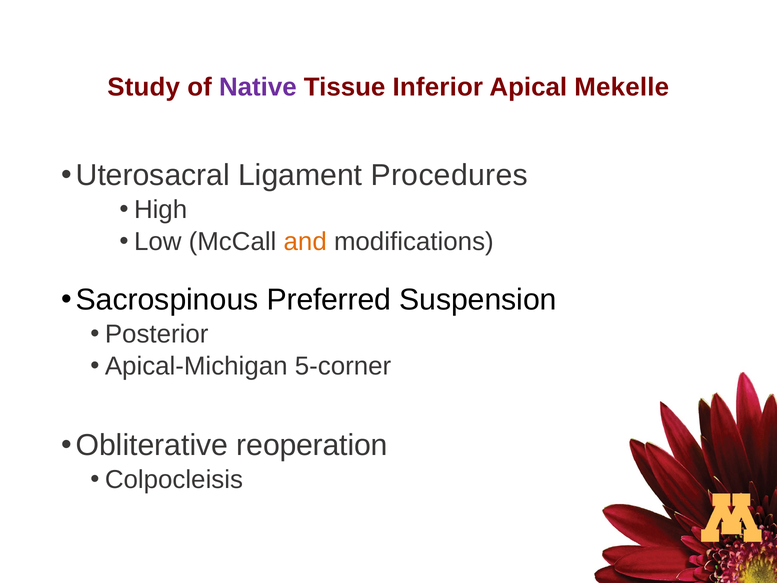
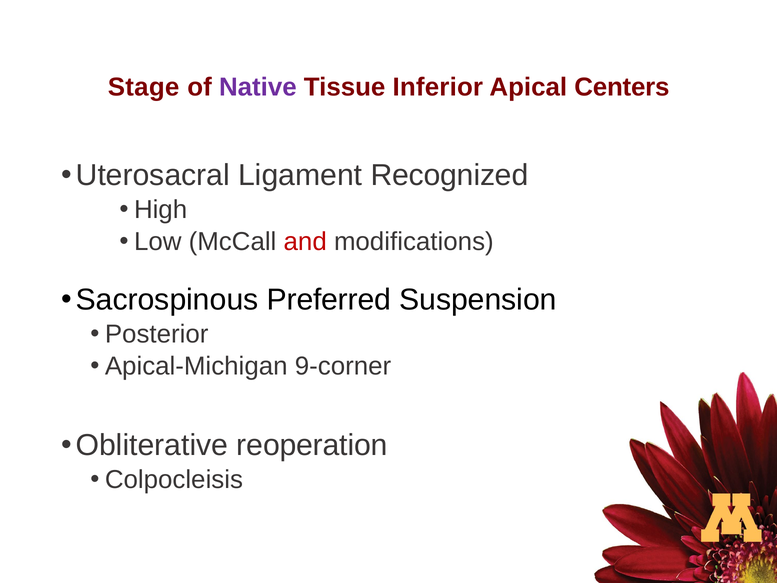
Study: Study -> Stage
Mekelle: Mekelle -> Centers
Procedures: Procedures -> Recognized
and colour: orange -> red
5-corner: 5-corner -> 9-corner
